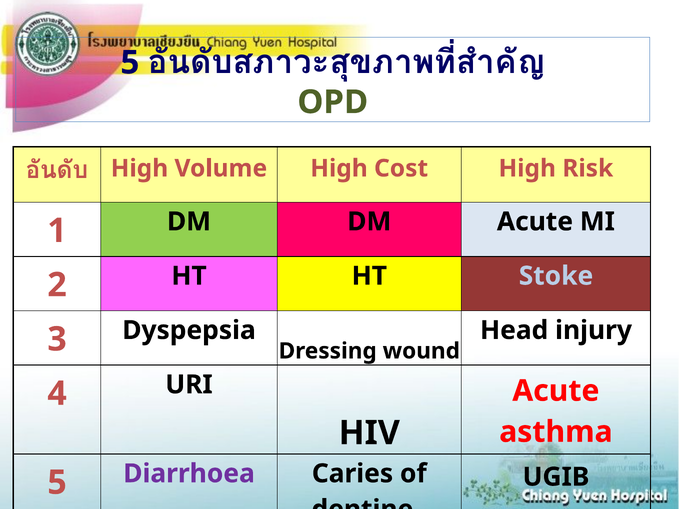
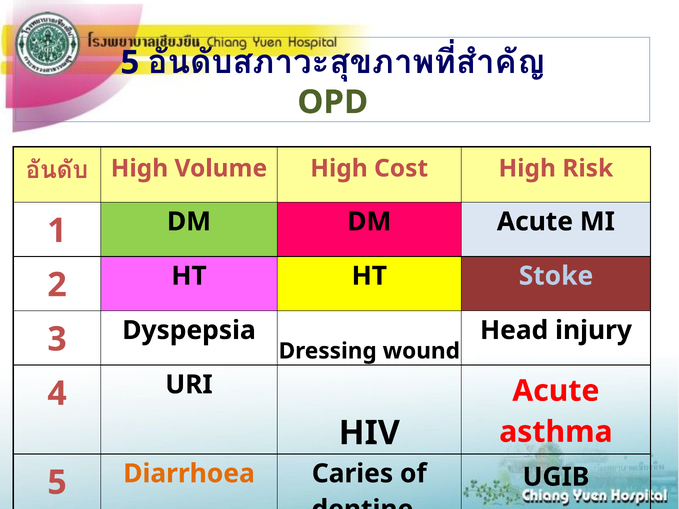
Diarrhoea colour: purple -> orange
